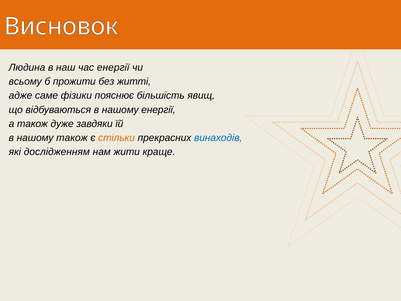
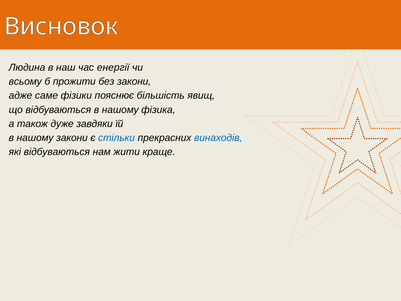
без житті: житті -> закони
нашому енергії: енергії -> фізика
нашому також: також -> закони
стільки colour: orange -> blue
які дослідженням: дослідженням -> відбуваються
